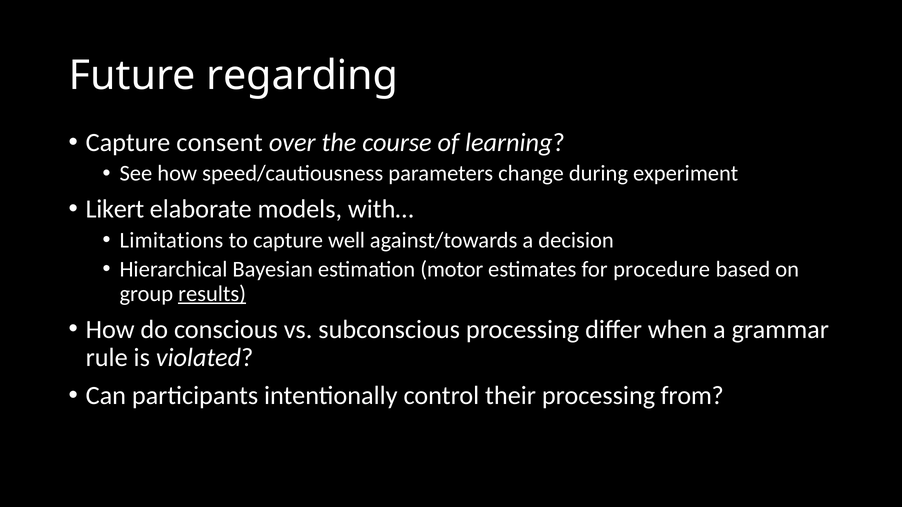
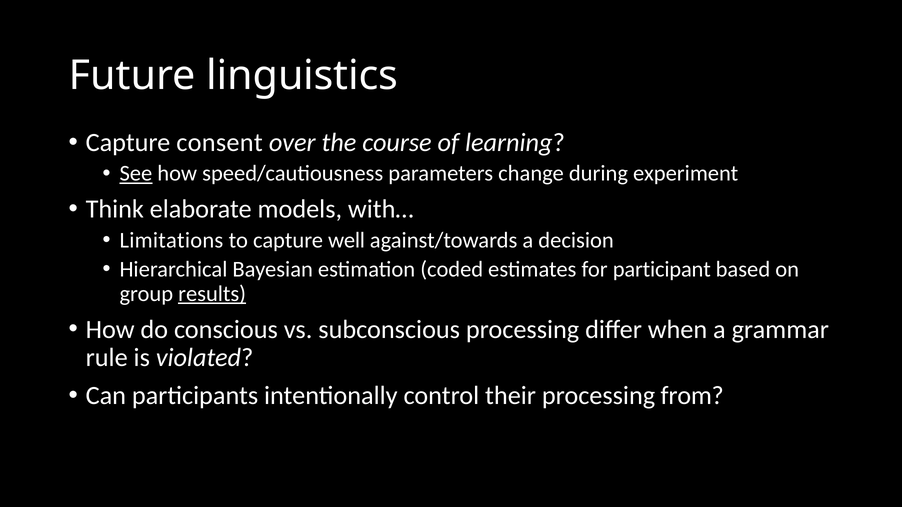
regarding: regarding -> linguistics
See underline: none -> present
Likert: Likert -> Think
motor: motor -> coded
procedure: procedure -> participant
